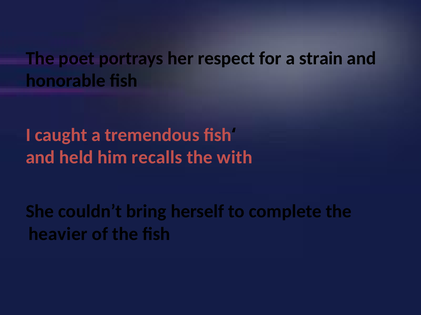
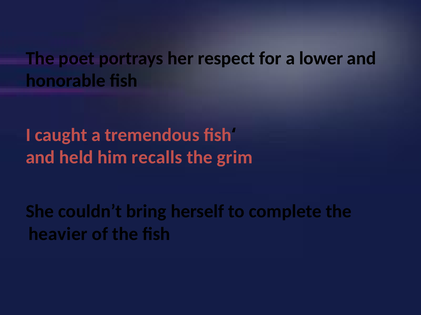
strain: strain -> lower
with: with -> grim
